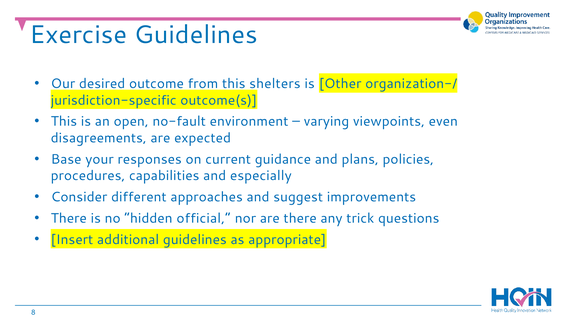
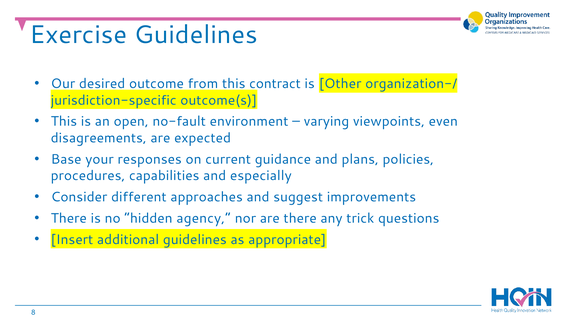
shelters: shelters -> contract
official: official -> agency
